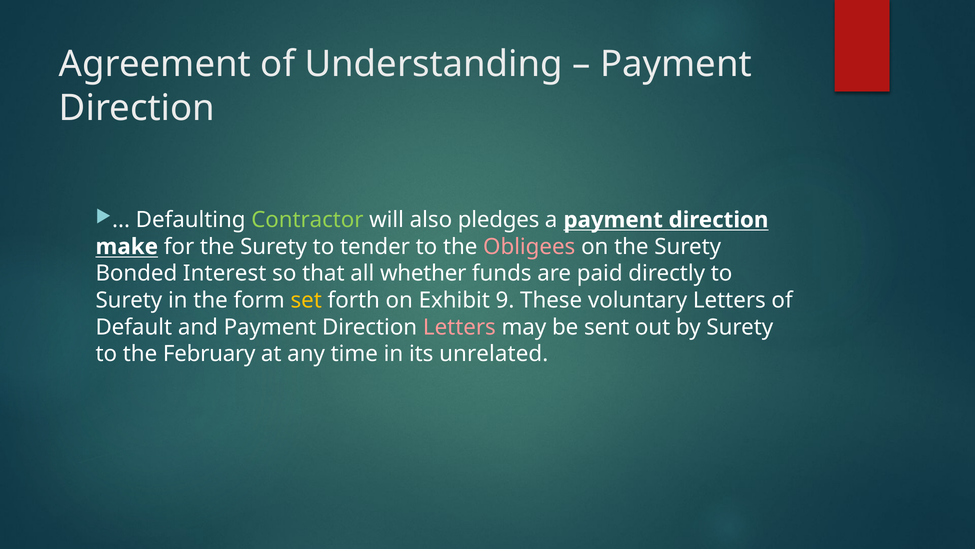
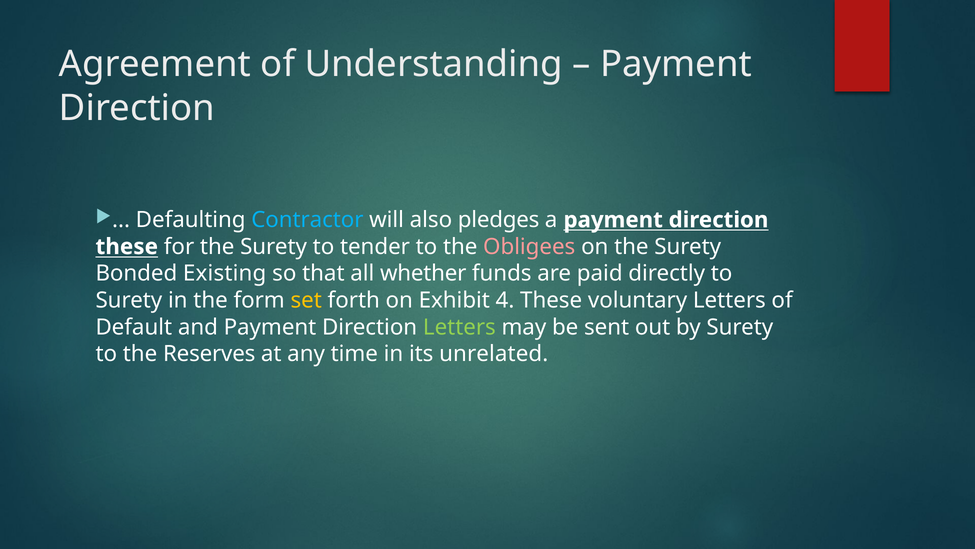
Contractor colour: light green -> light blue
make at (127, 246): make -> these
Interest: Interest -> Existing
9: 9 -> 4
Letters at (459, 327) colour: pink -> light green
February: February -> Reserves
